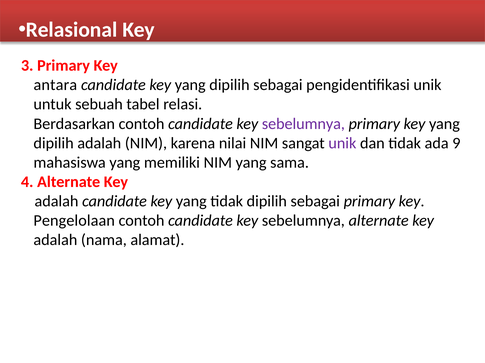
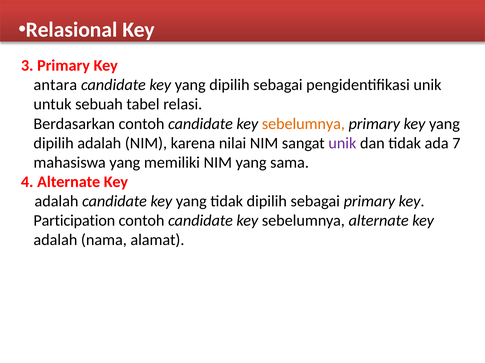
sebelumnya at (303, 124) colour: purple -> orange
9: 9 -> 7
Pengelolaan: Pengelolaan -> Participation
